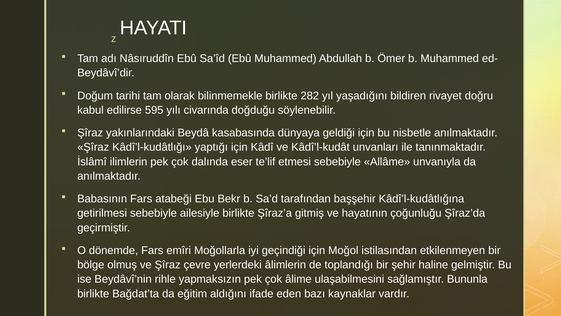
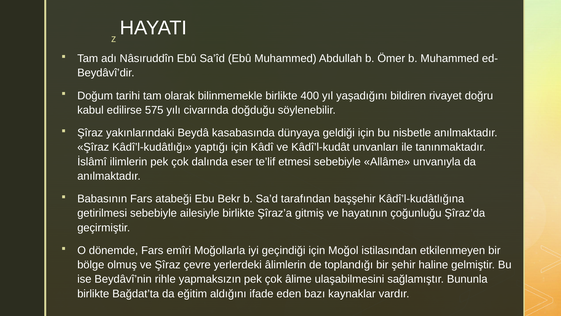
282: 282 -> 400
595: 595 -> 575
